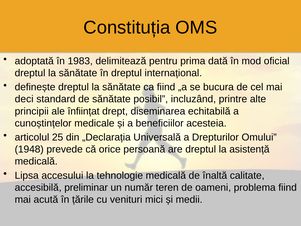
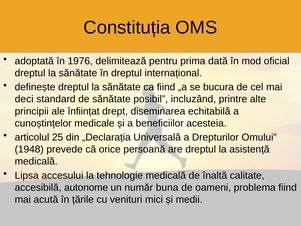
1983: 1983 -> 1976
preliminar: preliminar -> autonome
teren: teren -> buna
